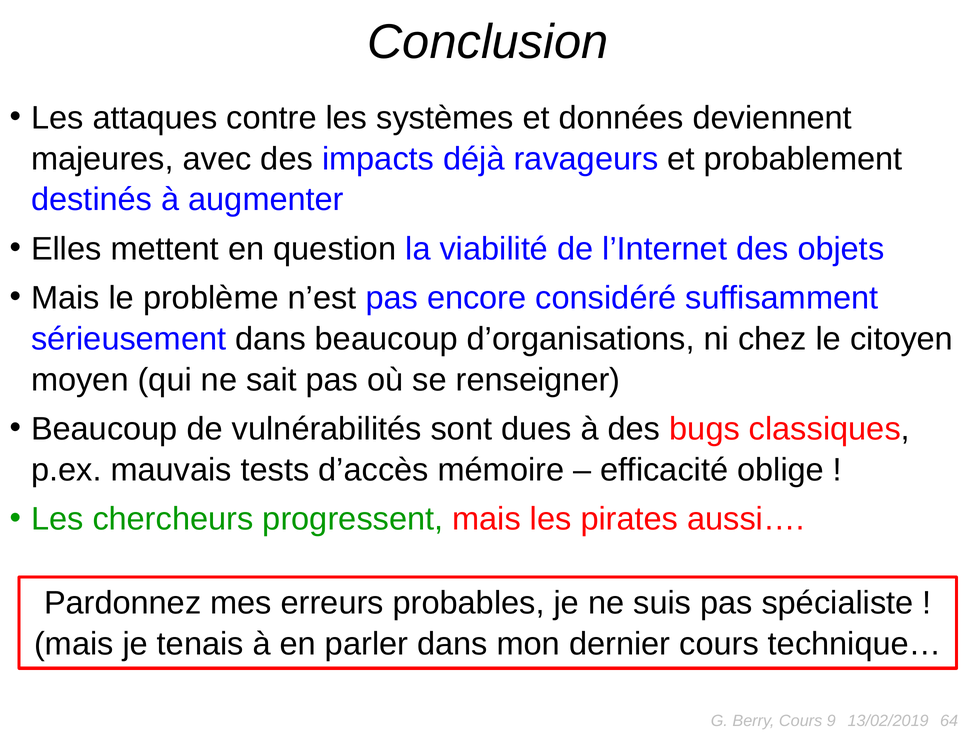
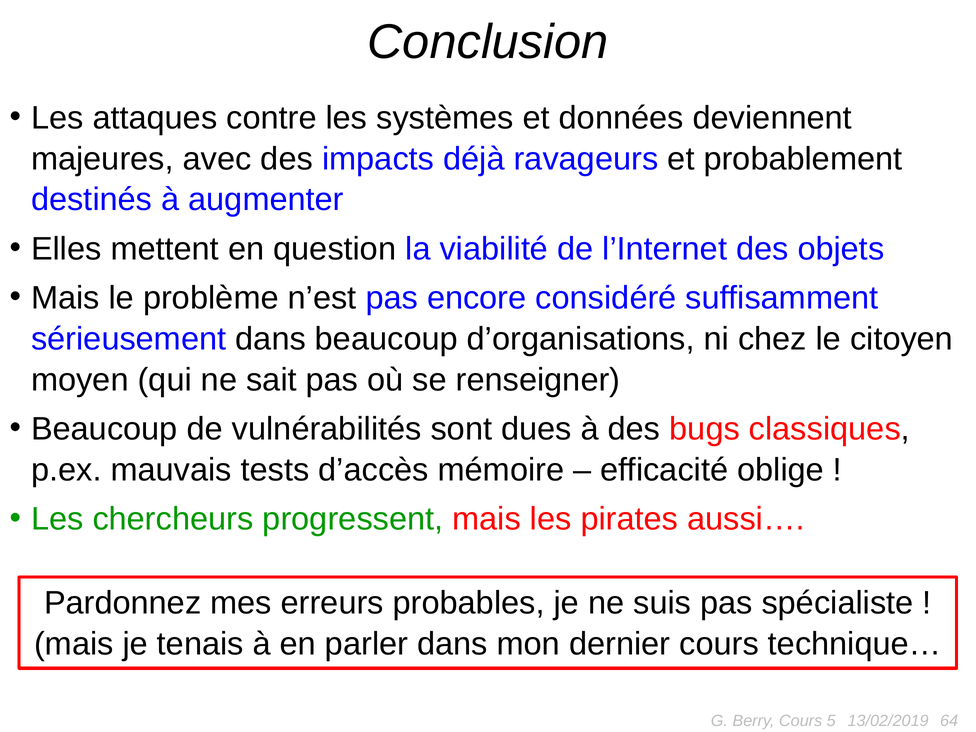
9: 9 -> 5
